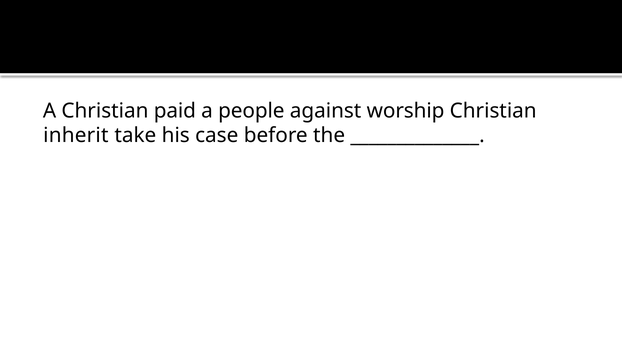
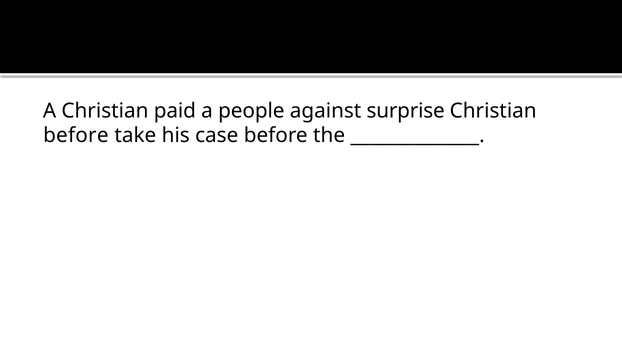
worship: worship -> surprise
inherit at (76, 136): inherit -> before
